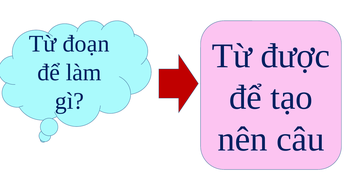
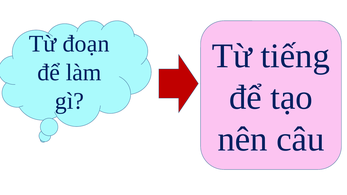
được: được -> tiếng
